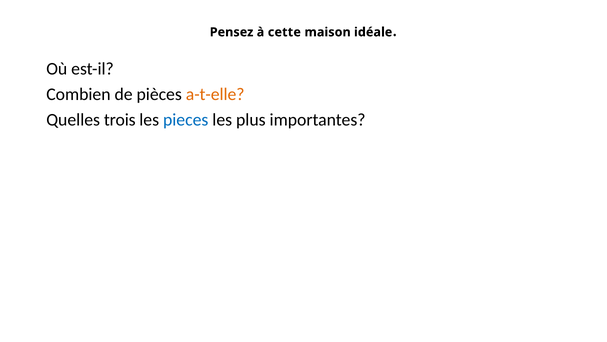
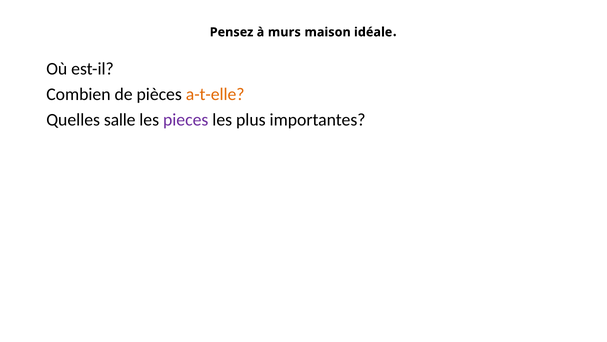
cette: cette -> murs
trois: trois -> salle
pieces colour: blue -> purple
